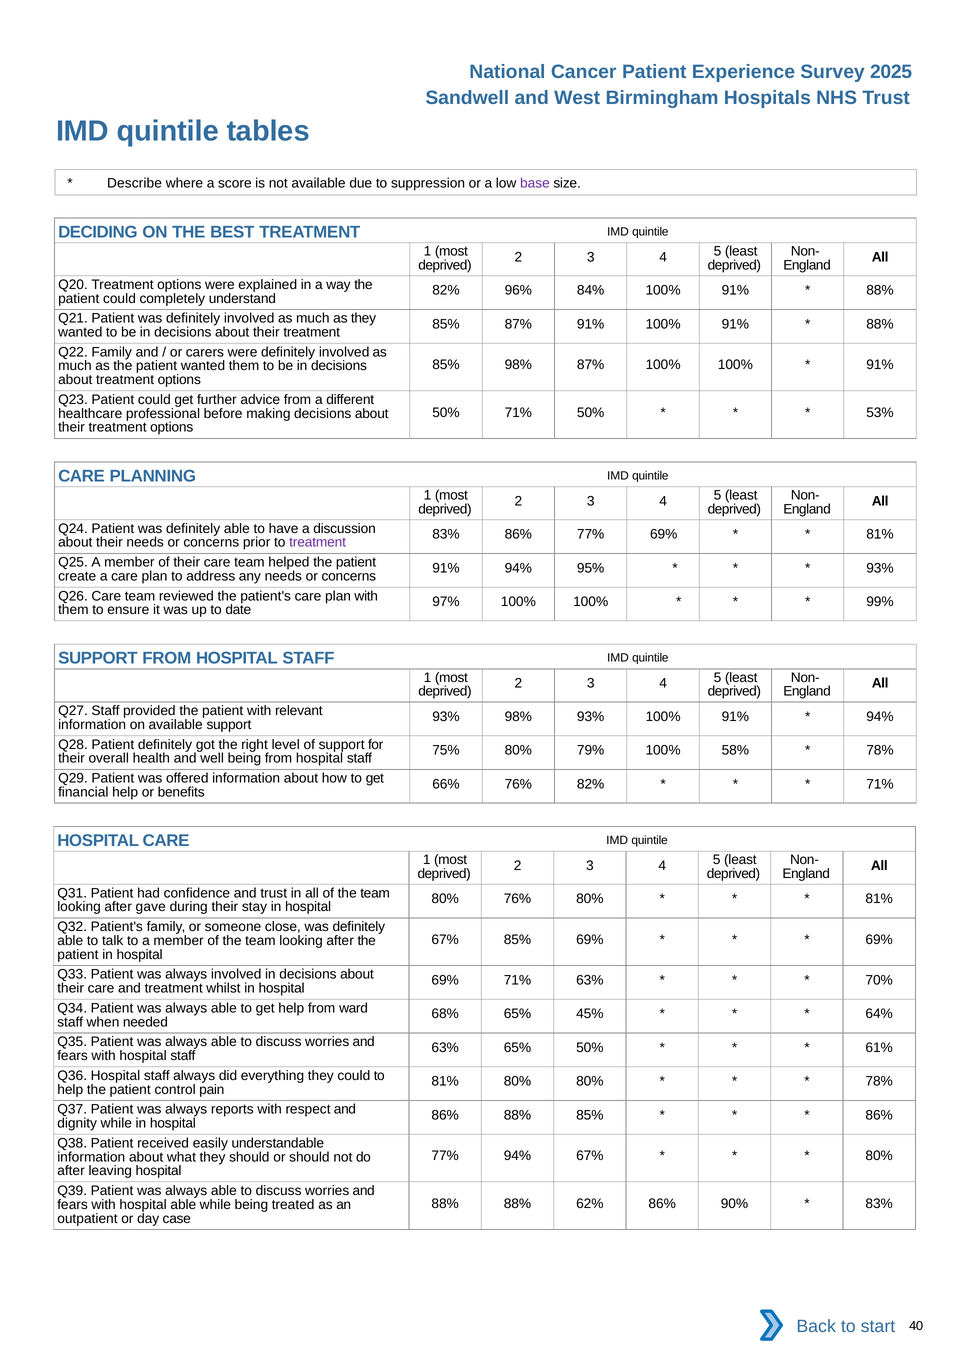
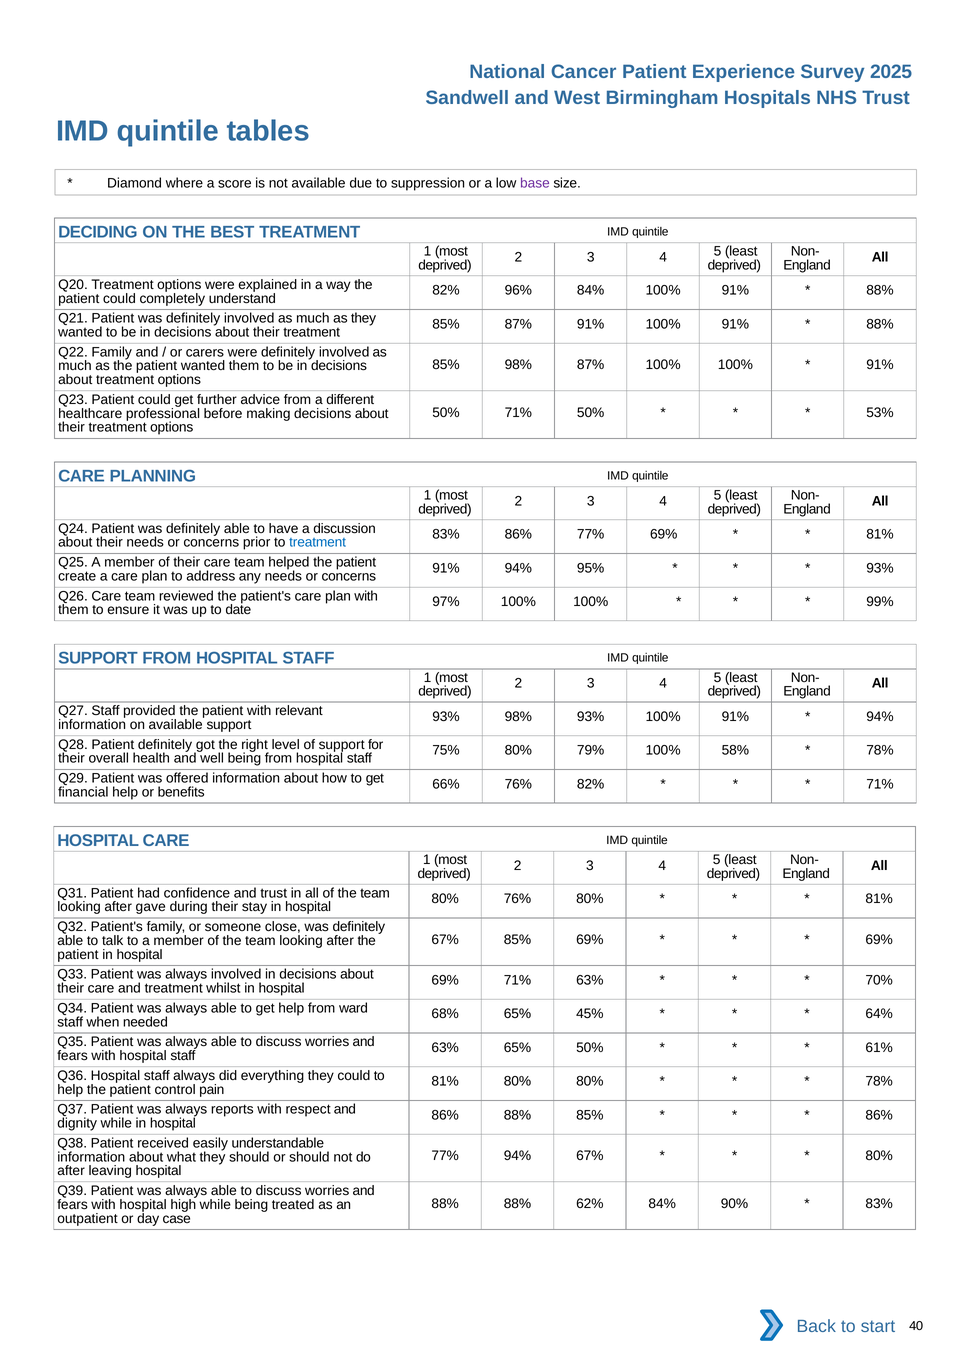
Describe: Describe -> Diamond
treatment at (318, 542) colour: purple -> blue
62% 86%: 86% -> 84%
hospital able: able -> high
